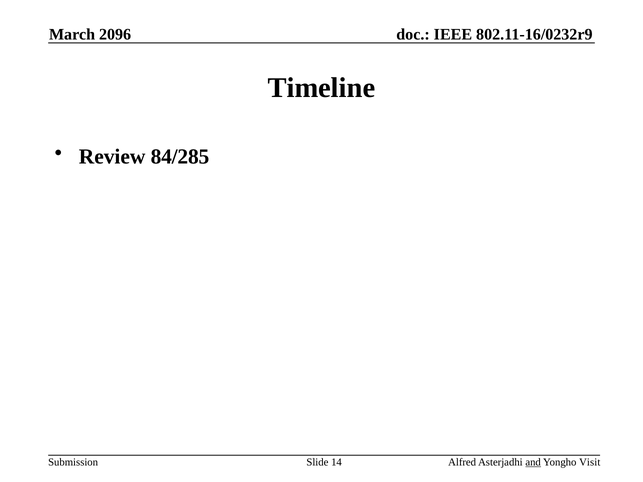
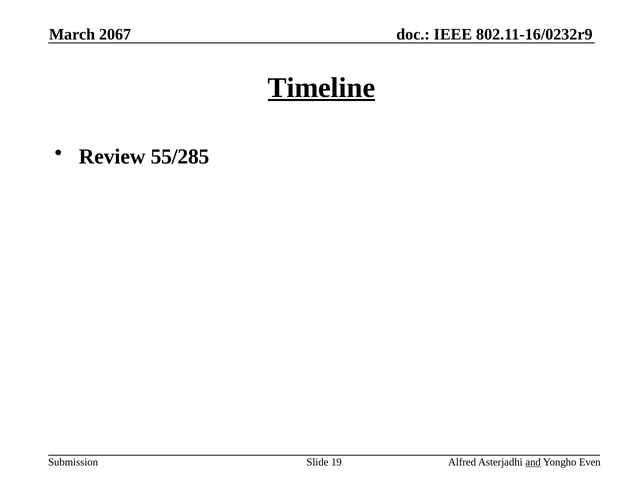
2096: 2096 -> 2067
Timeline underline: none -> present
84/285: 84/285 -> 55/285
14: 14 -> 19
Visit: Visit -> Even
